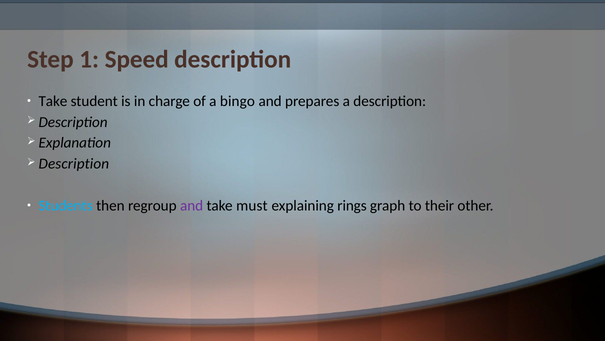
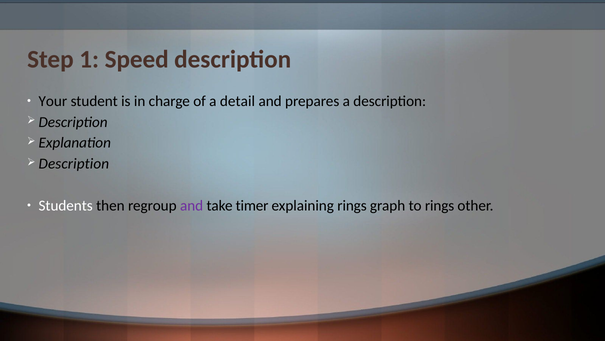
Take at (53, 101): Take -> Your
bingo: bingo -> detail
Students colour: light blue -> white
must: must -> timer
to their: their -> rings
